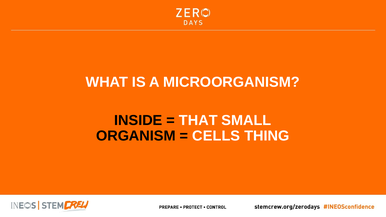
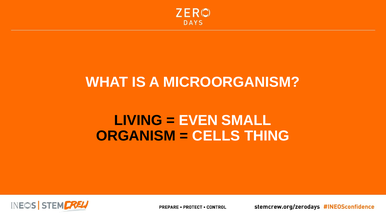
INSIDE: INSIDE -> LIVING
THAT: THAT -> EVEN
